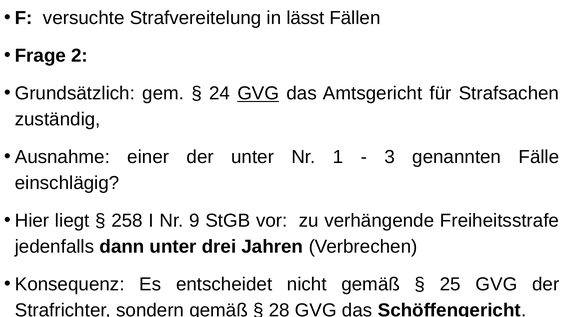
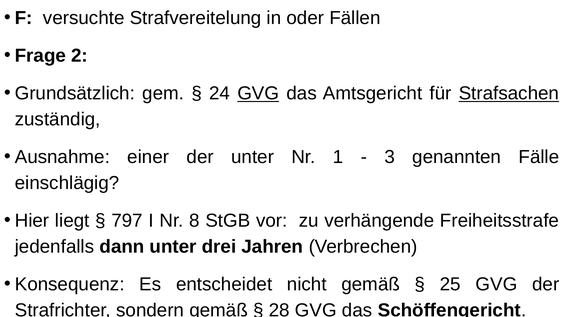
lässt: lässt -> oder
Strafsachen underline: none -> present
258: 258 -> 797
9: 9 -> 8
